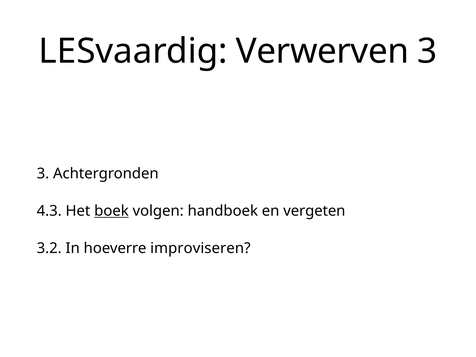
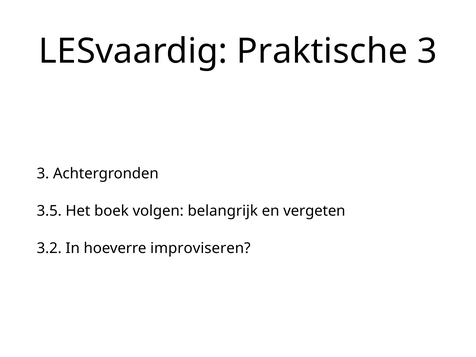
Verwerven: Verwerven -> Praktische
4.3: 4.3 -> 3.5
boek underline: present -> none
handboek: handboek -> belangrijk
